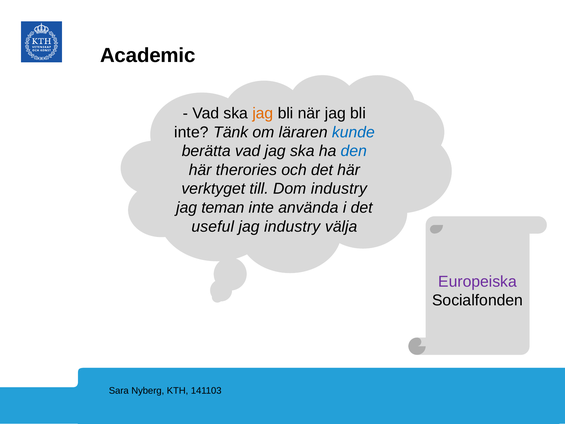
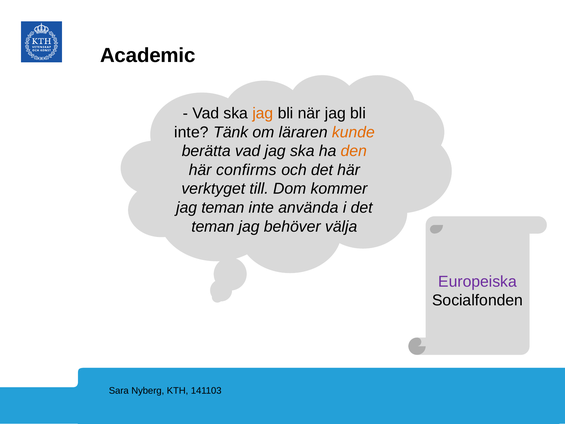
kunde colour: blue -> orange
den colour: blue -> orange
therories: therories -> confirms
Dom industry: industry -> kommer
useful at (213, 226): useful -> teman
jag industry: industry -> behöver
